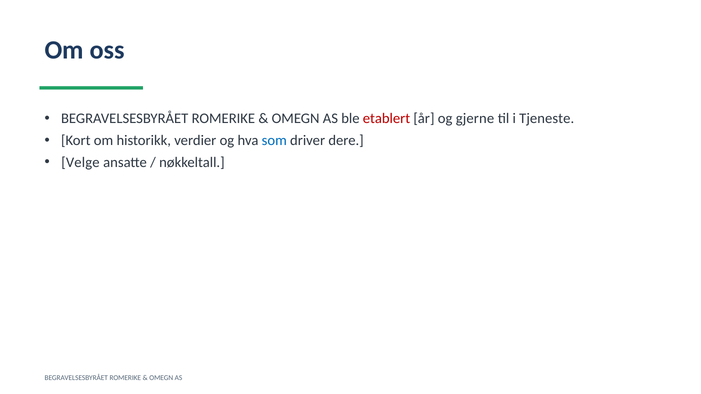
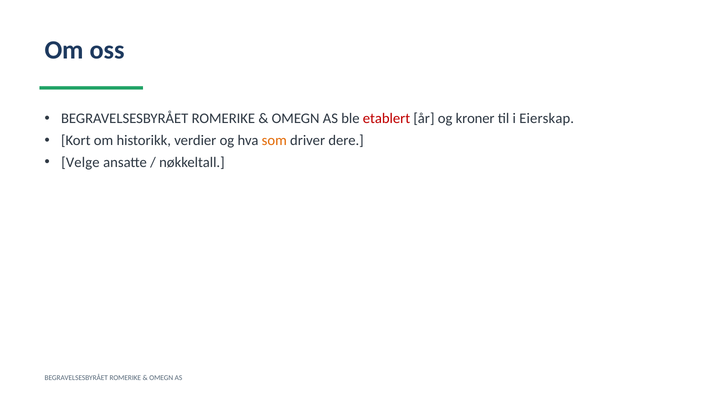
gjerne: gjerne -> kroner
Tjeneste: Tjeneste -> Eierskap
som colour: blue -> orange
